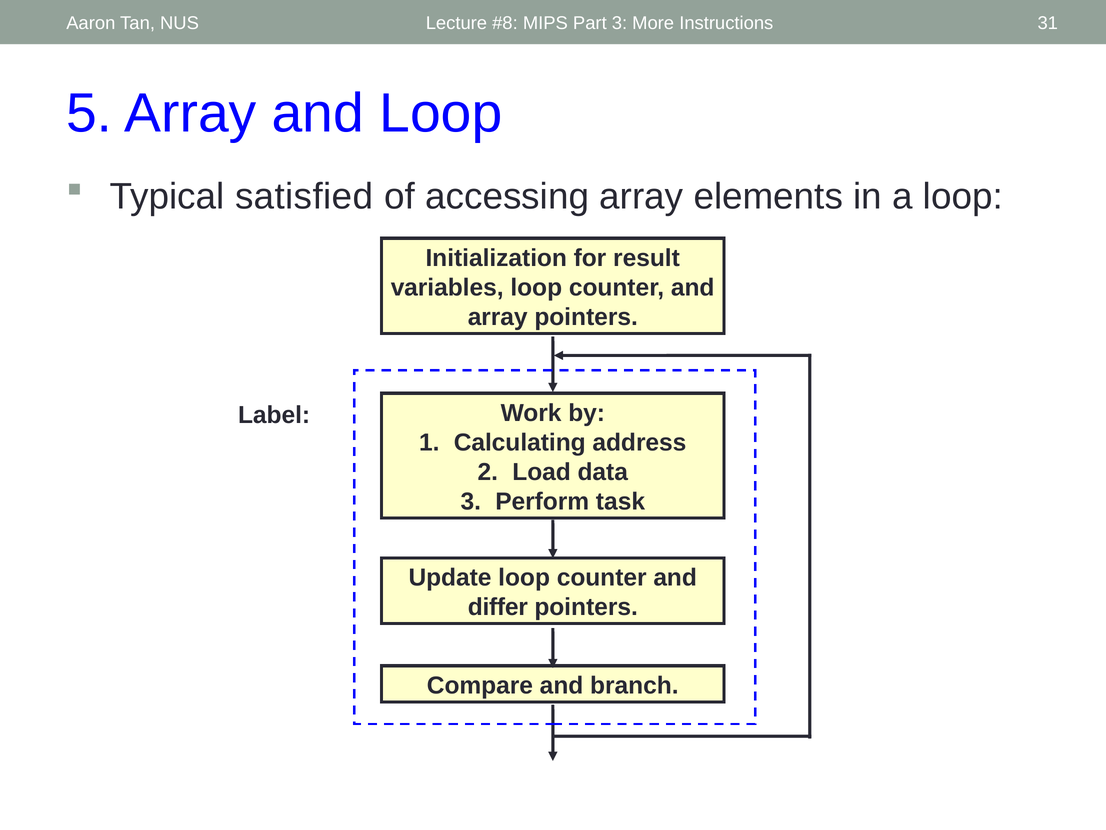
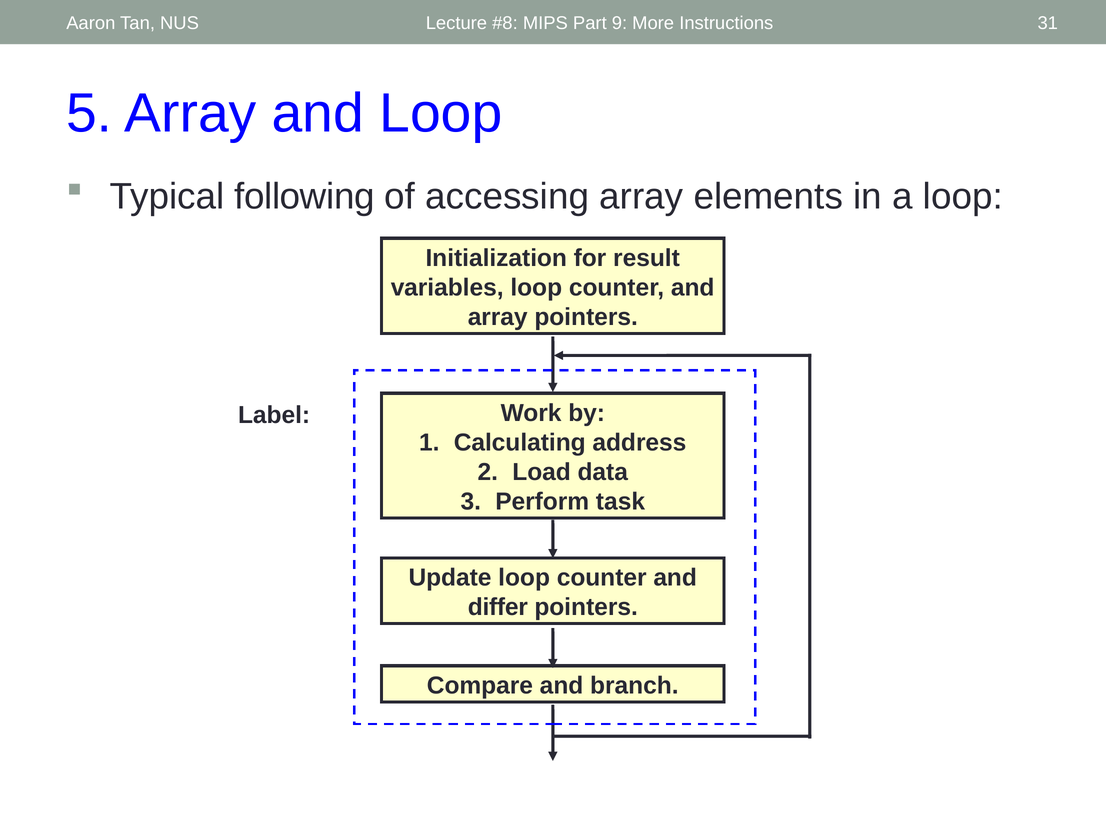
Part 3: 3 -> 9
satisfied: satisfied -> following
